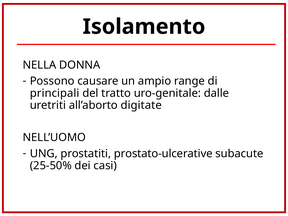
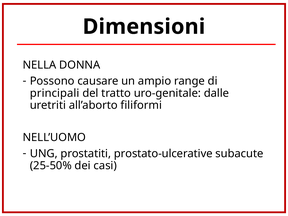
Isolamento: Isolamento -> Dimensioni
digitate: digitate -> filiformi
